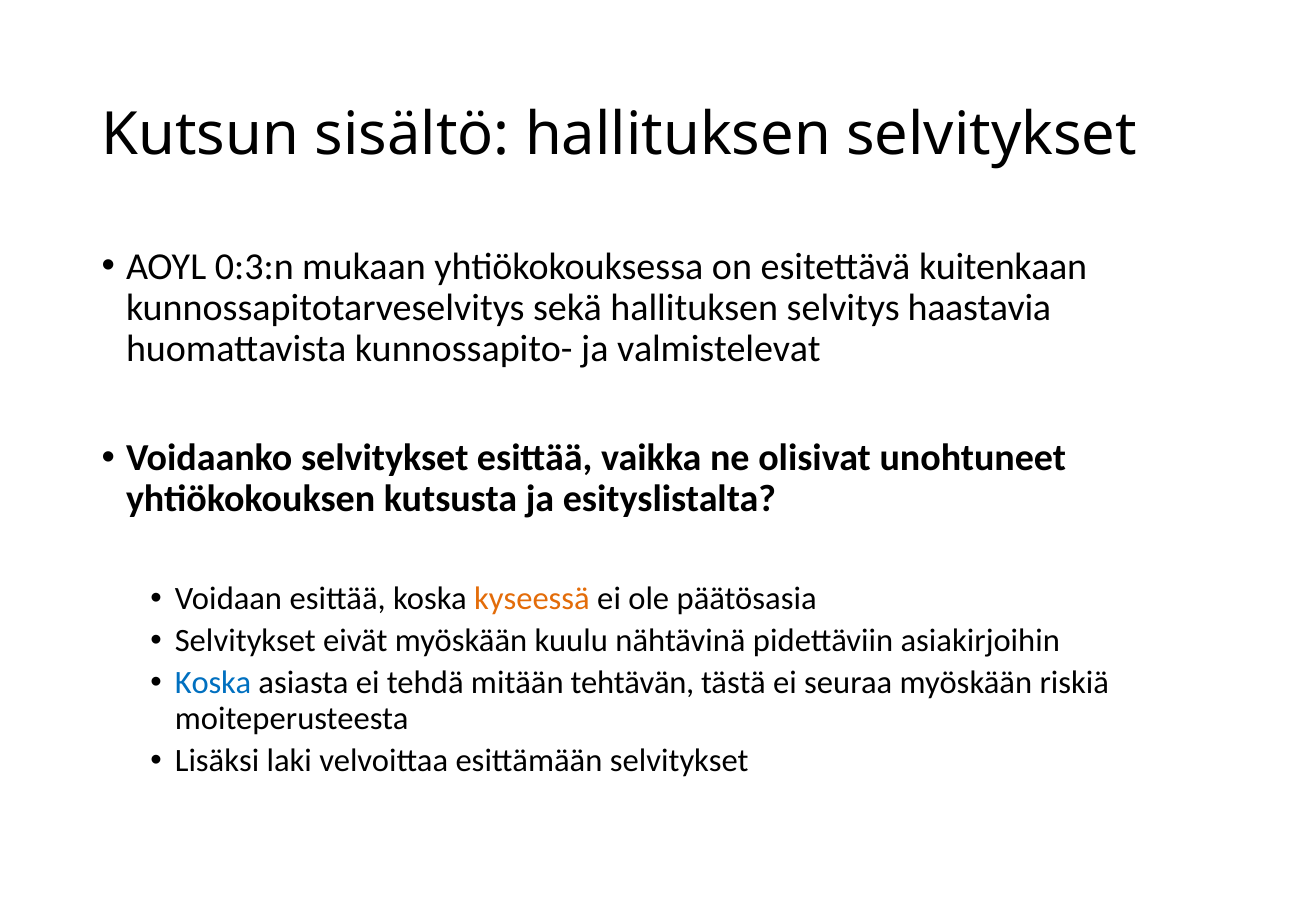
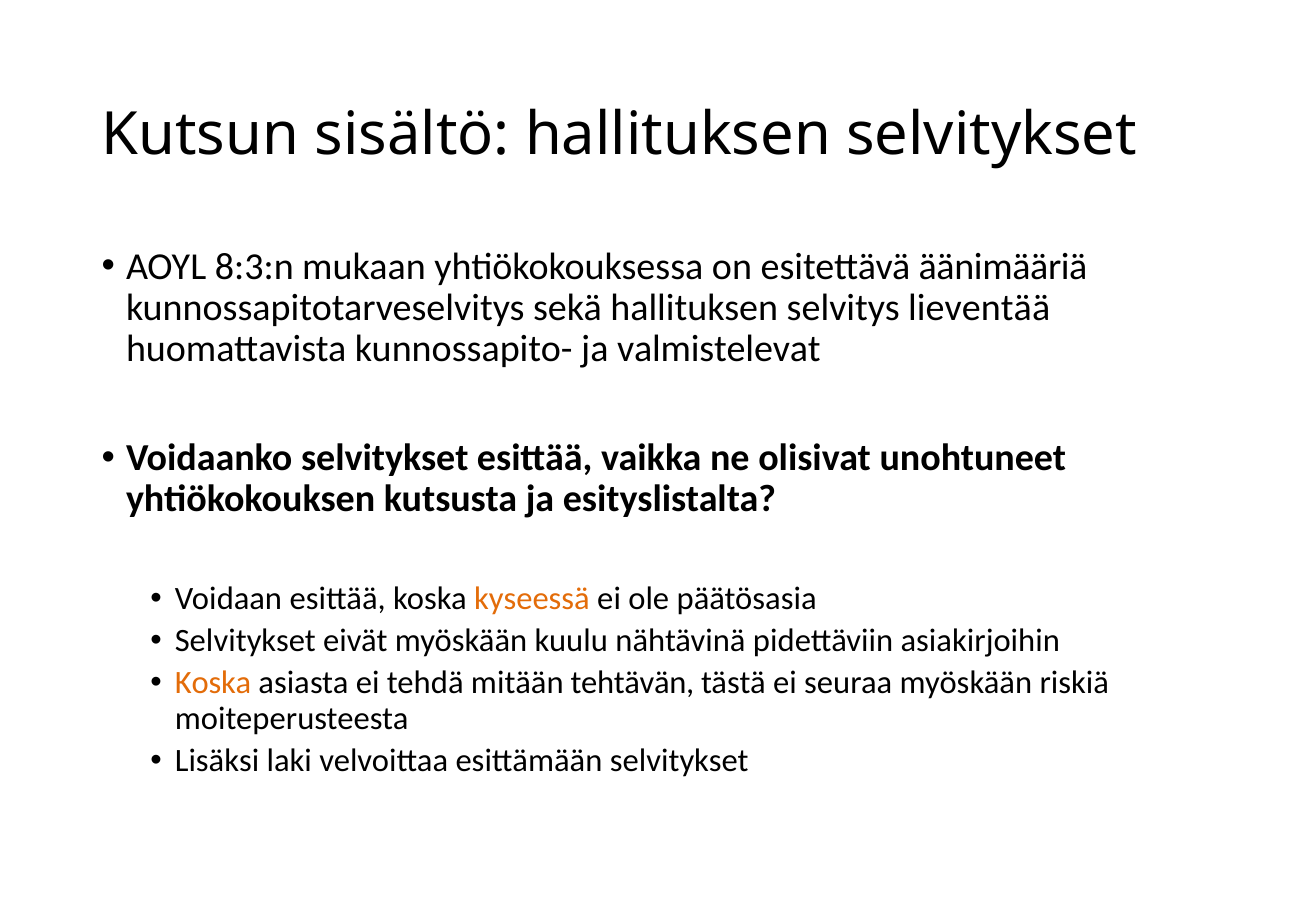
0:3:n: 0:3:n -> 8:3:n
kuitenkaan: kuitenkaan -> äänimääriä
haastavia: haastavia -> lieventää
Koska at (213, 683) colour: blue -> orange
